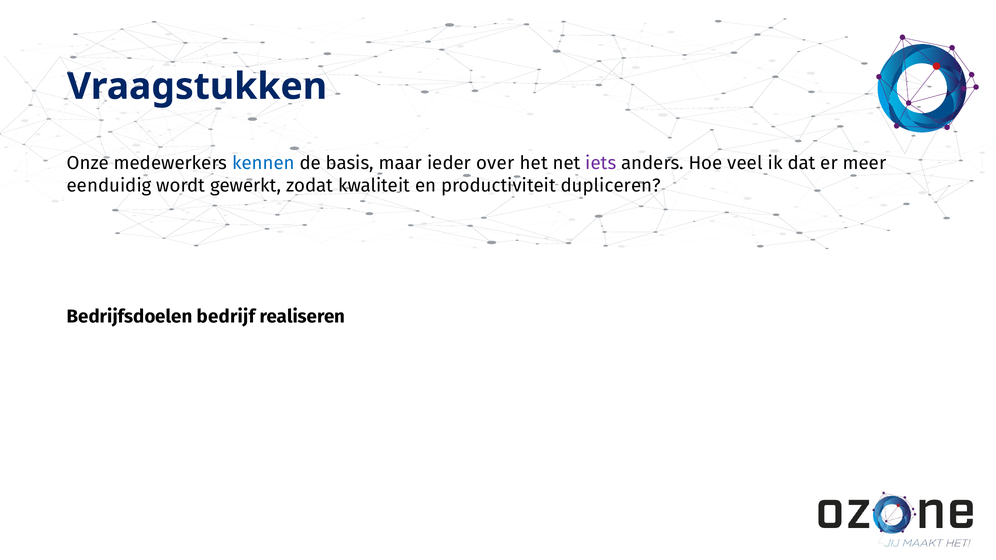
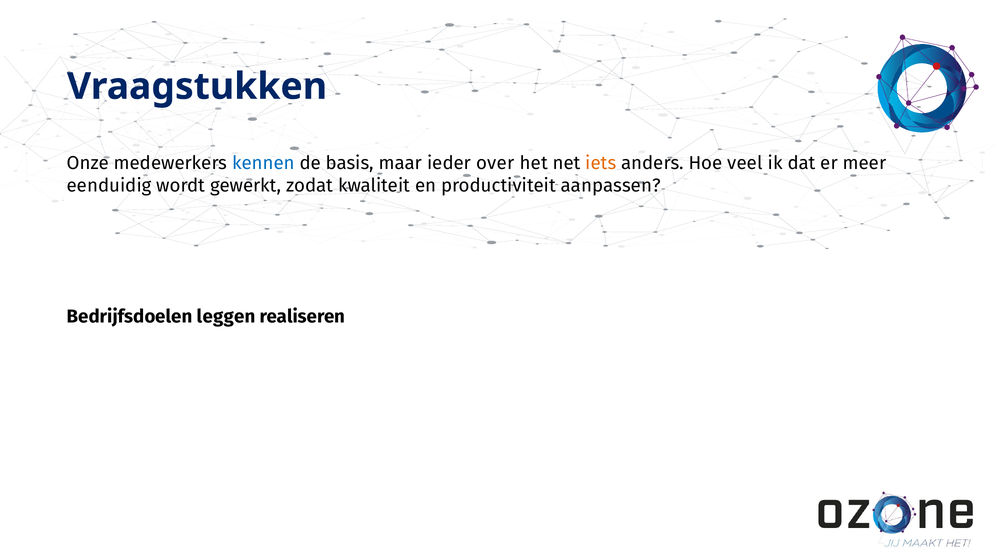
iets colour: purple -> orange
dupliceren: dupliceren -> aanpassen
bedrijf: bedrijf -> leggen
